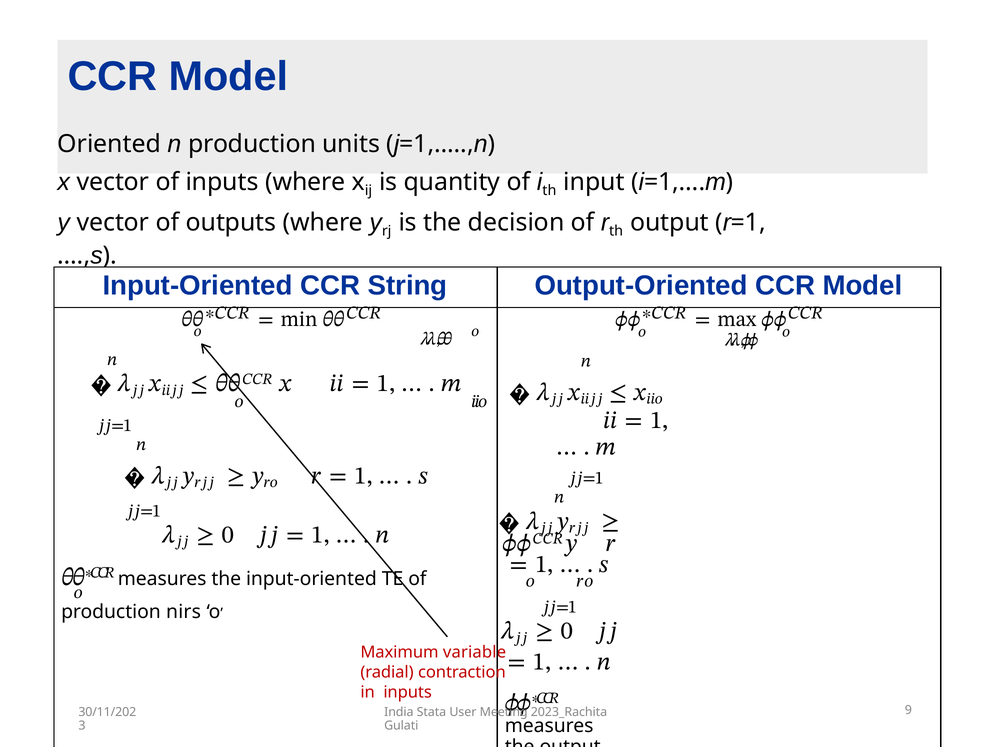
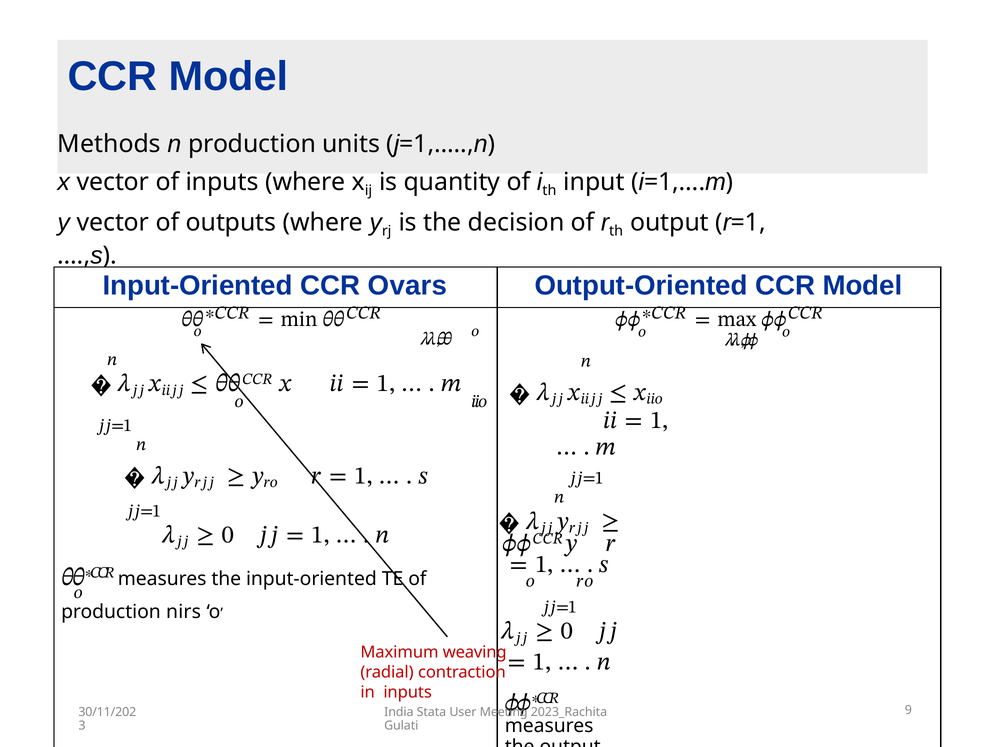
Oriented at (109, 144): Oriented -> Methods
String: String -> Ovars
variable: variable -> weaving
